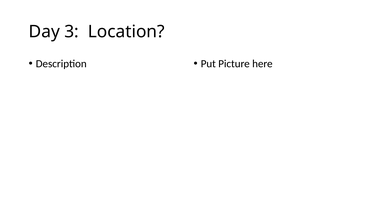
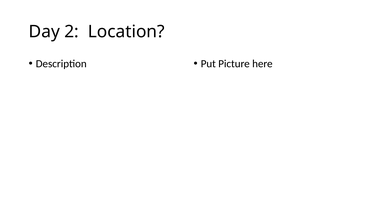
3: 3 -> 2
